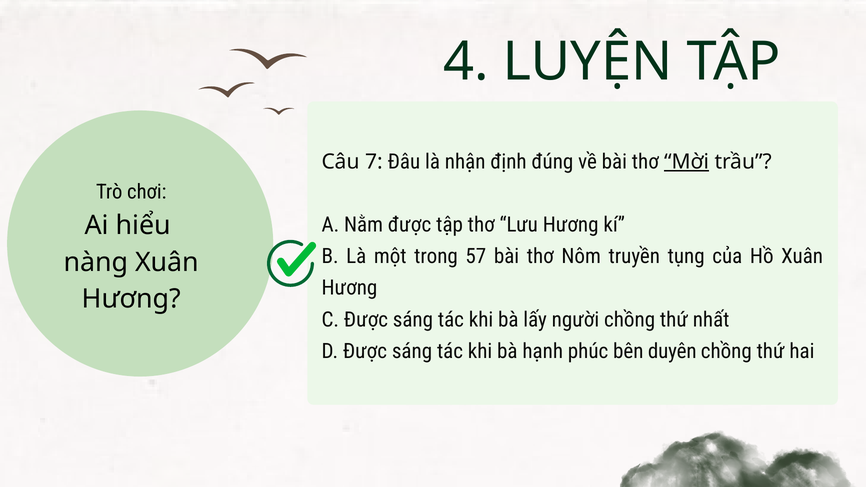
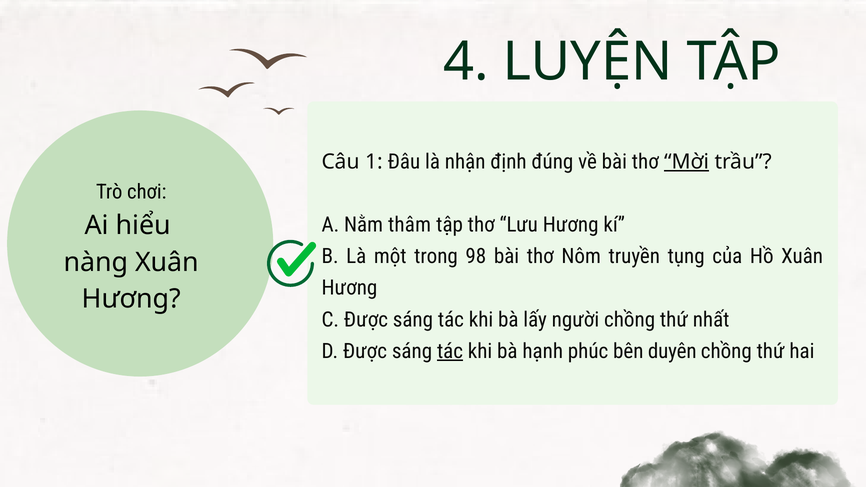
7: 7 -> 1
Nằm được: được -> thâm
57: 57 -> 98
tác at (450, 351) underline: none -> present
